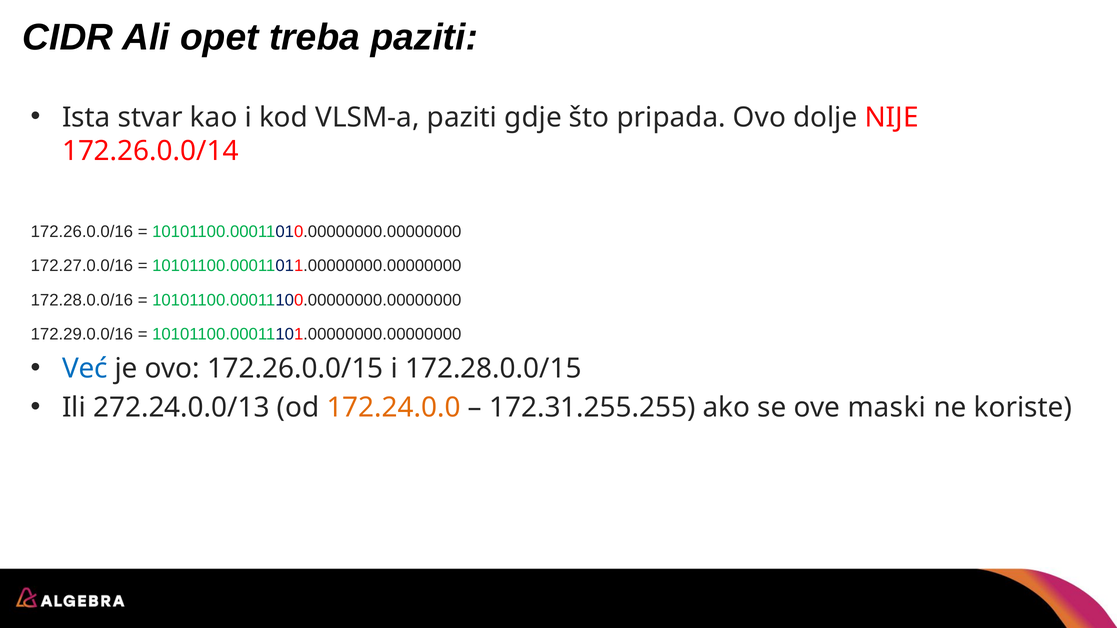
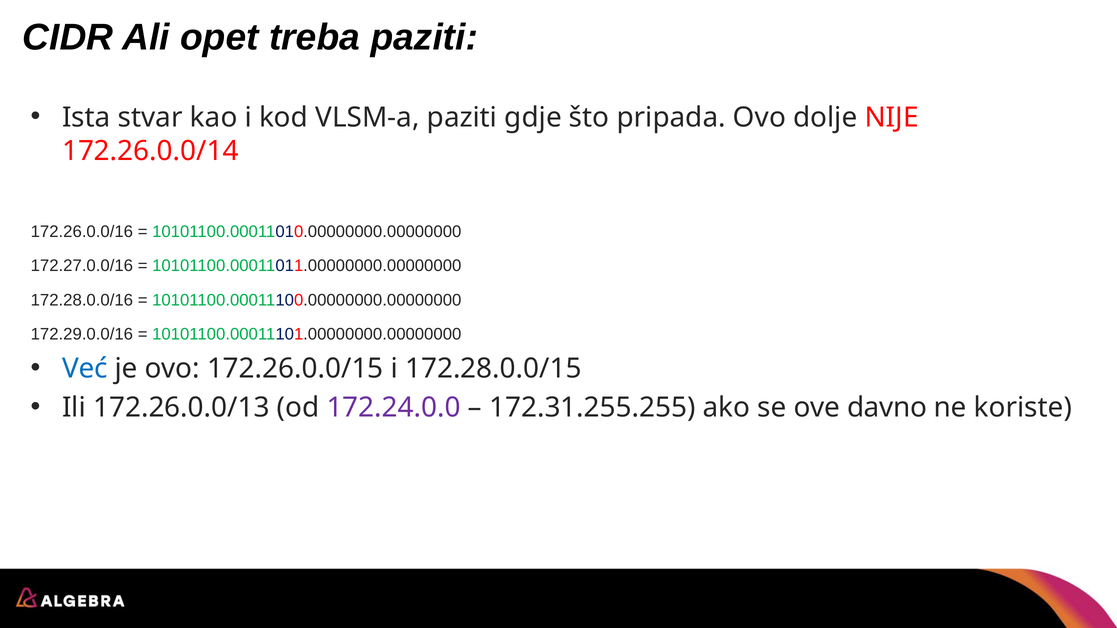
272.24.0.0/13: 272.24.0.0/13 -> 172.26.0.0/13
172.24.0.0 colour: orange -> purple
maski: maski -> davno
